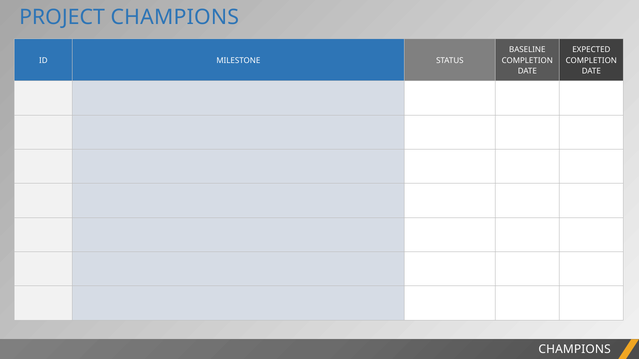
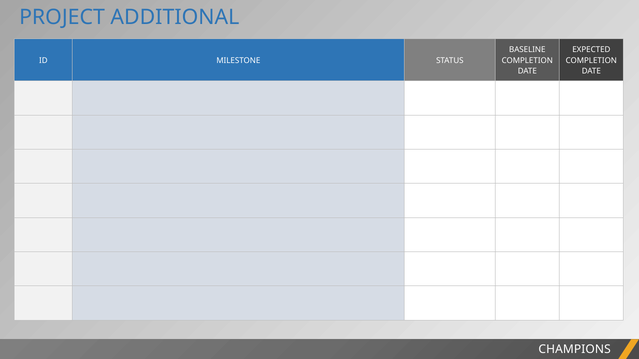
PROJECT CHAMPIONS: CHAMPIONS -> ADDITIONAL
